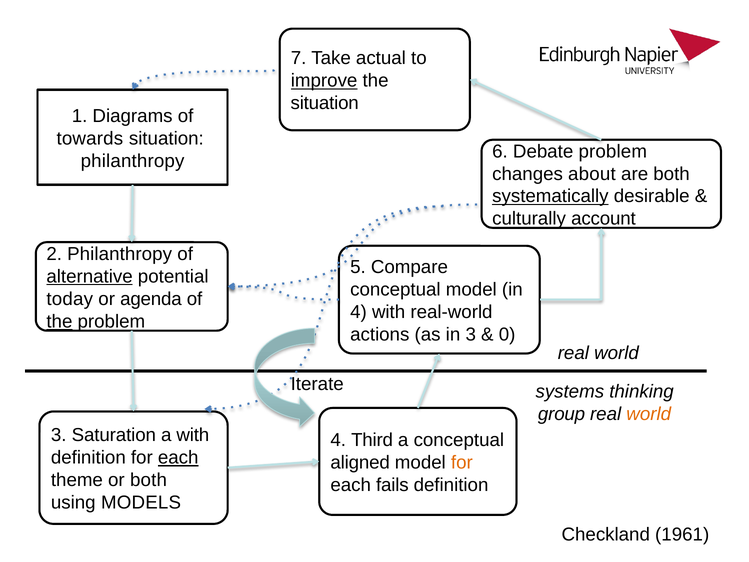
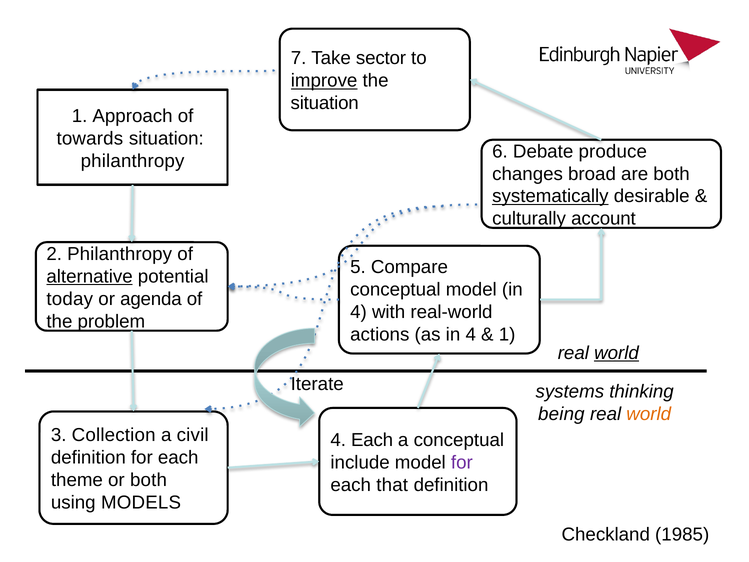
actual: actual -> sector
Diagrams: Diagrams -> Approach
problem at (613, 151): problem -> produce
about: about -> broad
the at (59, 321) underline: present -> none
3 at (471, 334): 3 -> 4
0 at (507, 334): 0 -> 1
world at (616, 353) underline: none -> present
group: group -> being
Saturation: Saturation -> Collection
a with: with -> civil
4 Third: Third -> Each
each at (178, 458) underline: present -> none
aligned: aligned -> include
for at (462, 463) colour: orange -> purple
fails: fails -> that
1961: 1961 -> 1985
